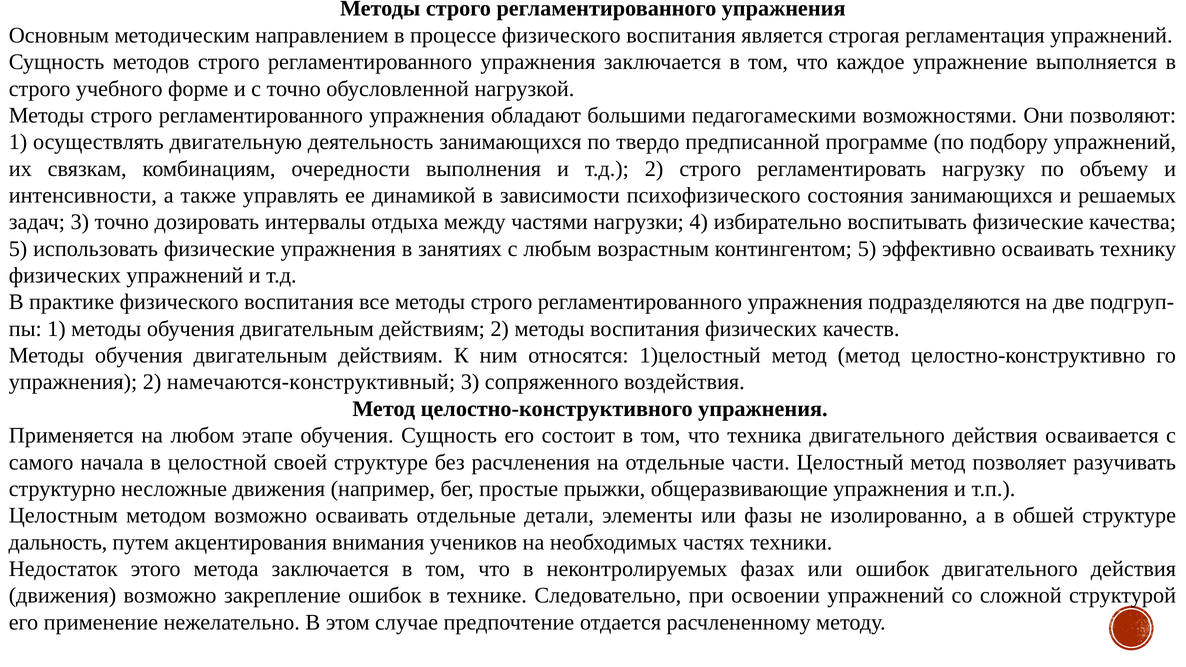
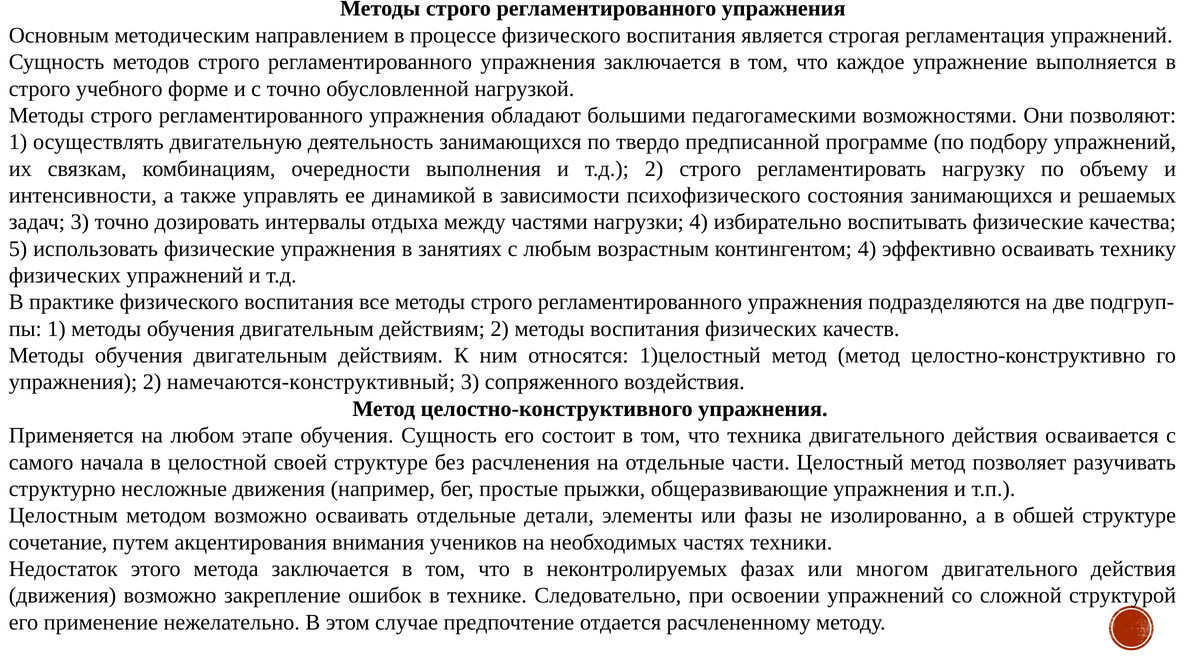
контингентом 5: 5 -> 4
дальность: дальность -> сочетание
или ошибок: ошибок -> многом
